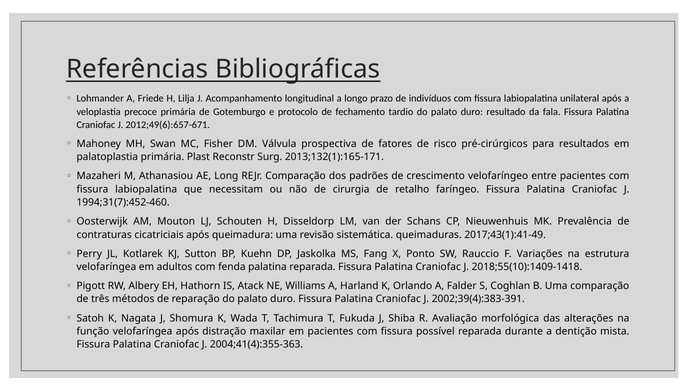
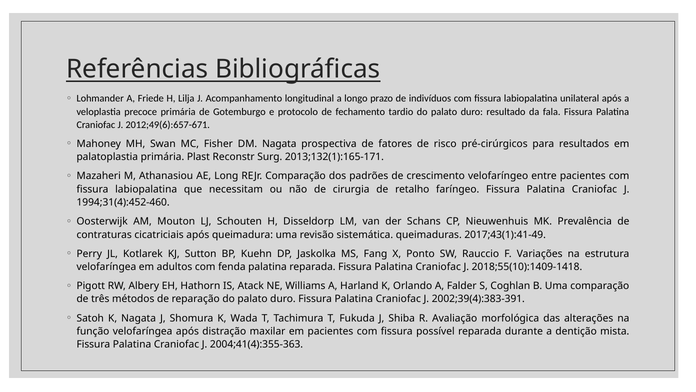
DM Válvula: Válvula -> Nagata
1994;31(7):452-460: 1994;31(7):452-460 -> 1994;31(4):452-460
